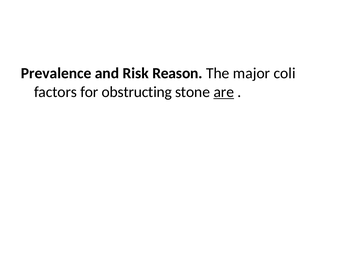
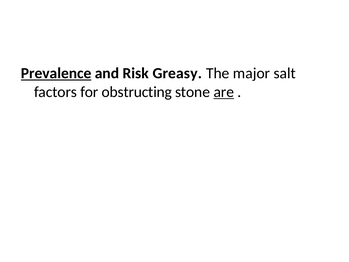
Prevalence underline: none -> present
Reason: Reason -> Greasy
coli: coli -> salt
